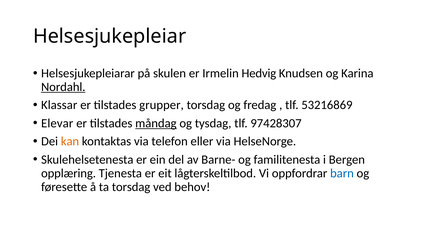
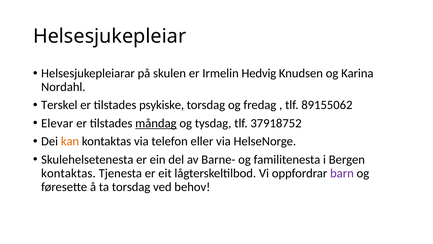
Nordahl underline: present -> none
Klassar: Klassar -> Terskel
grupper: grupper -> psykiske
53216869: 53216869 -> 89155062
97428307: 97428307 -> 37918752
opplæring at (69, 173): opplæring -> kontaktas
barn colour: blue -> purple
